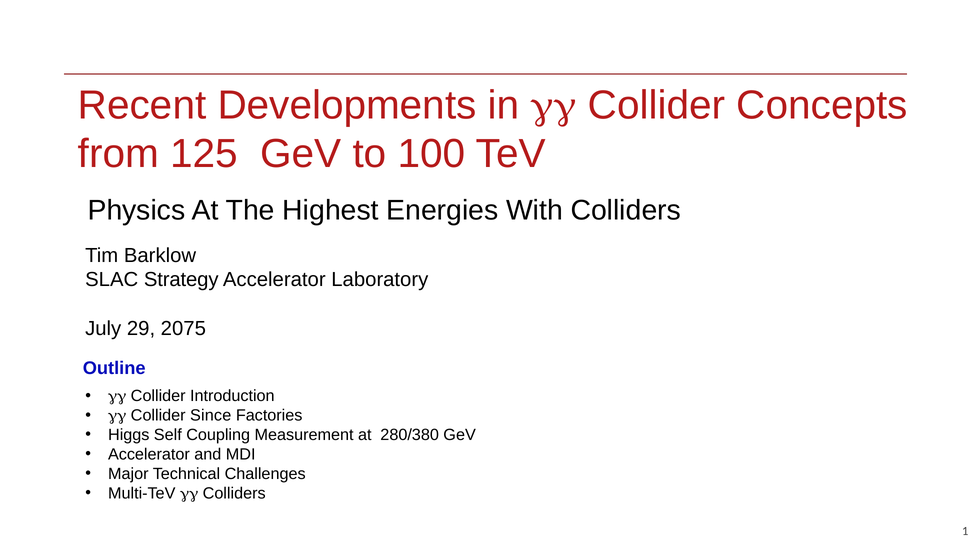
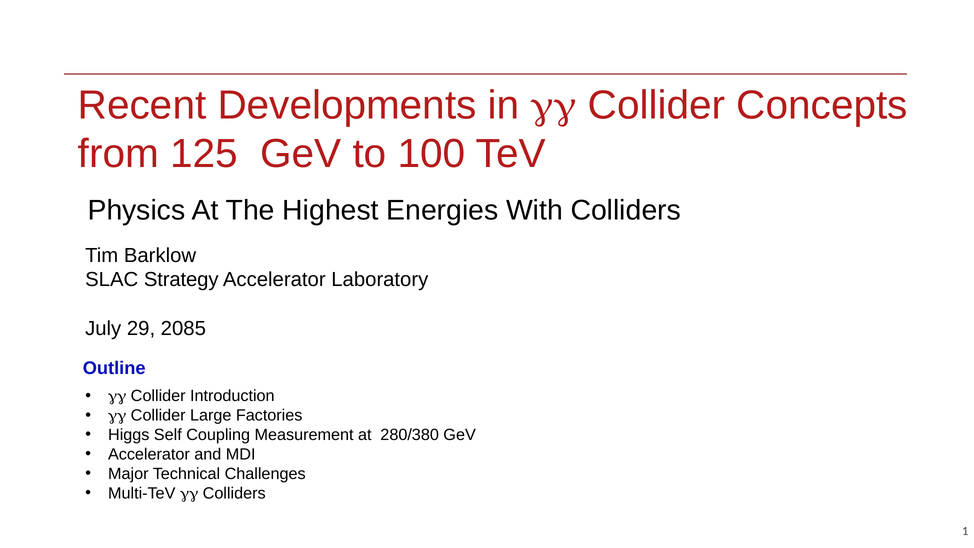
2075: 2075 -> 2085
Since: Since -> Large
